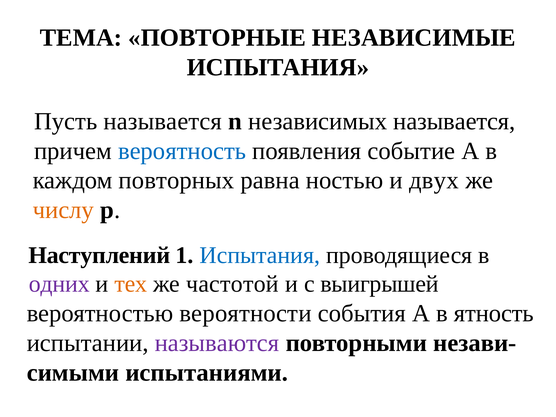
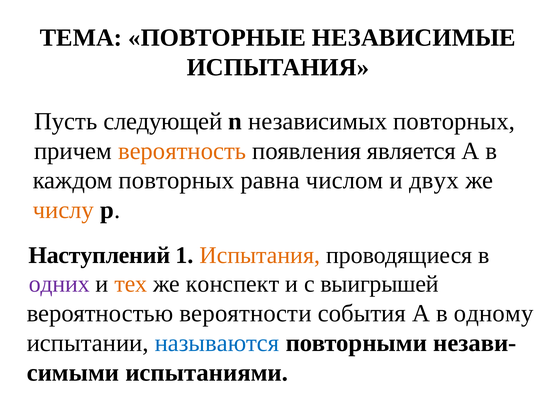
Пусть называется: называется -> следующей
независимых называется: называется -> повторных
вероятность colour: blue -> orange
событие: событие -> является
ностью: ностью -> числом
Испытания at (260, 255) colour: blue -> orange
частотой: частотой -> конспект
ятность: ятность -> одному
называются colour: purple -> blue
